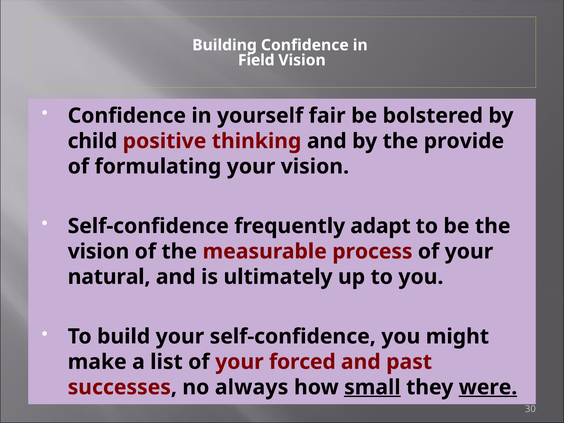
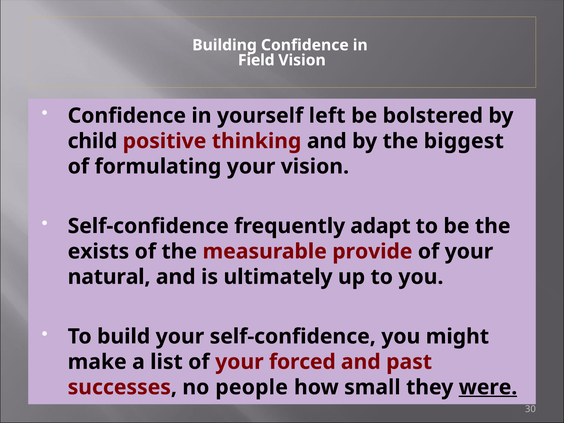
fair: fair -> left
provide: provide -> biggest
vision at (98, 252): vision -> exists
process: process -> provide
always: always -> people
small underline: present -> none
